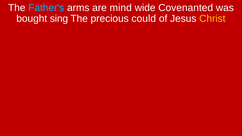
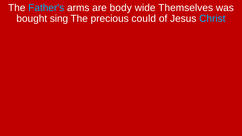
mind: mind -> body
Covenanted: Covenanted -> Themselves
Christ colour: yellow -> light blue
